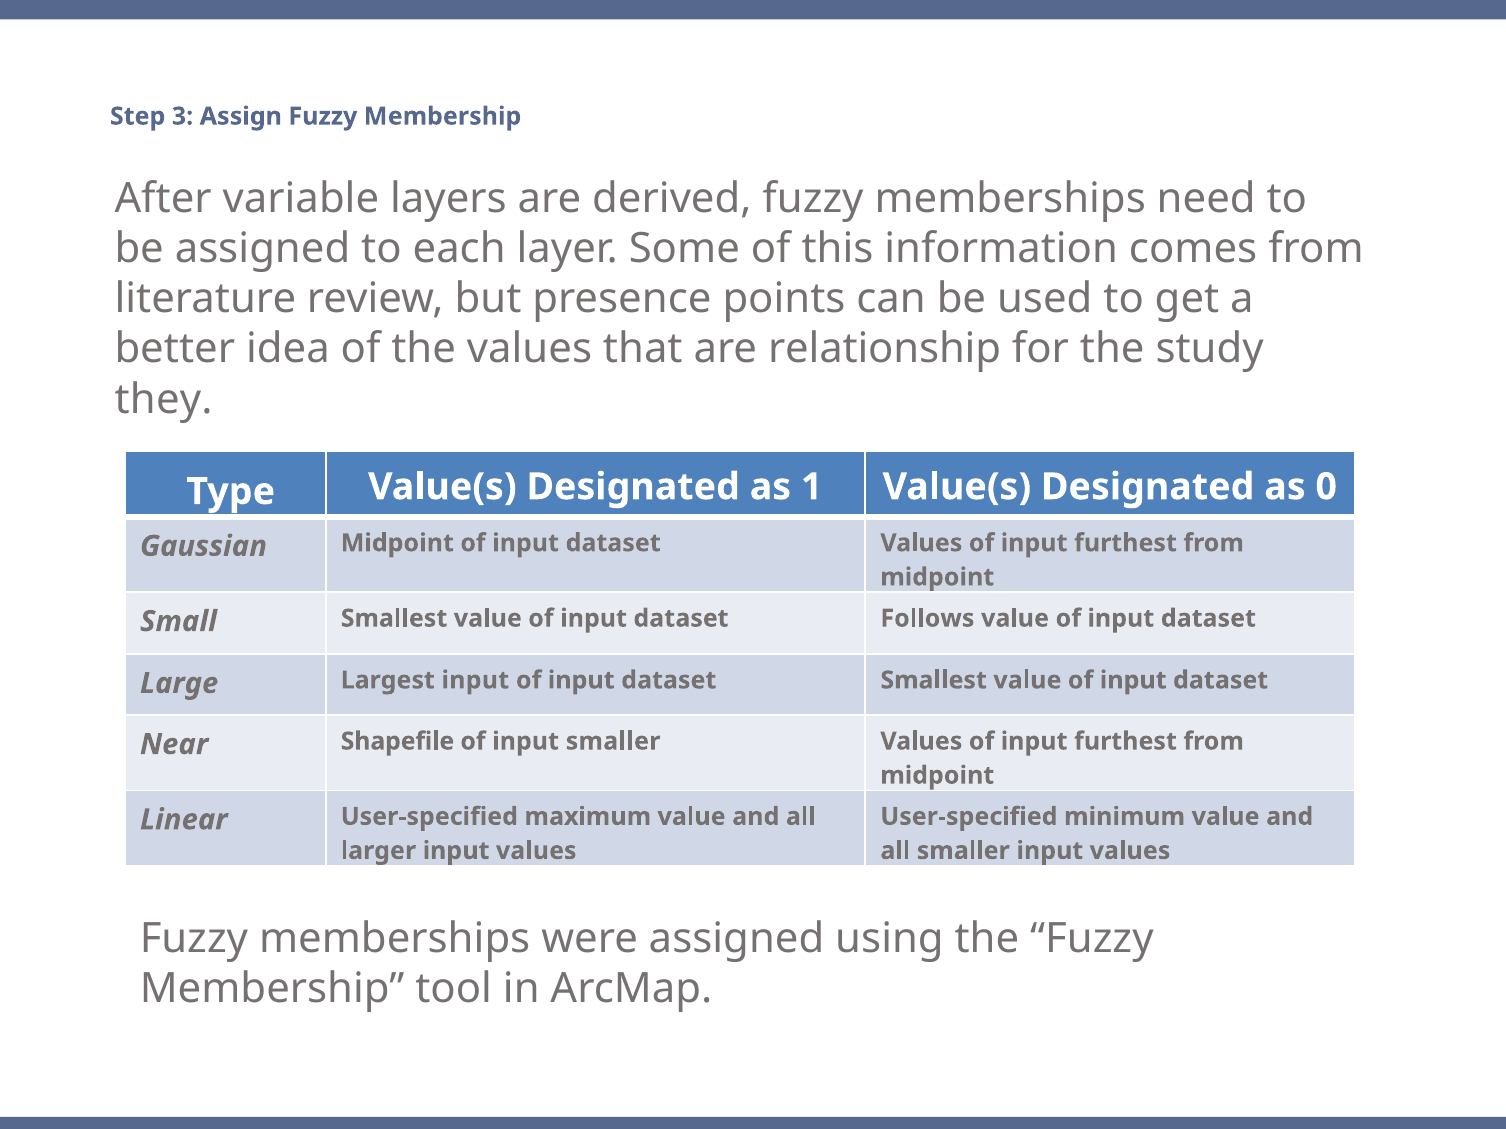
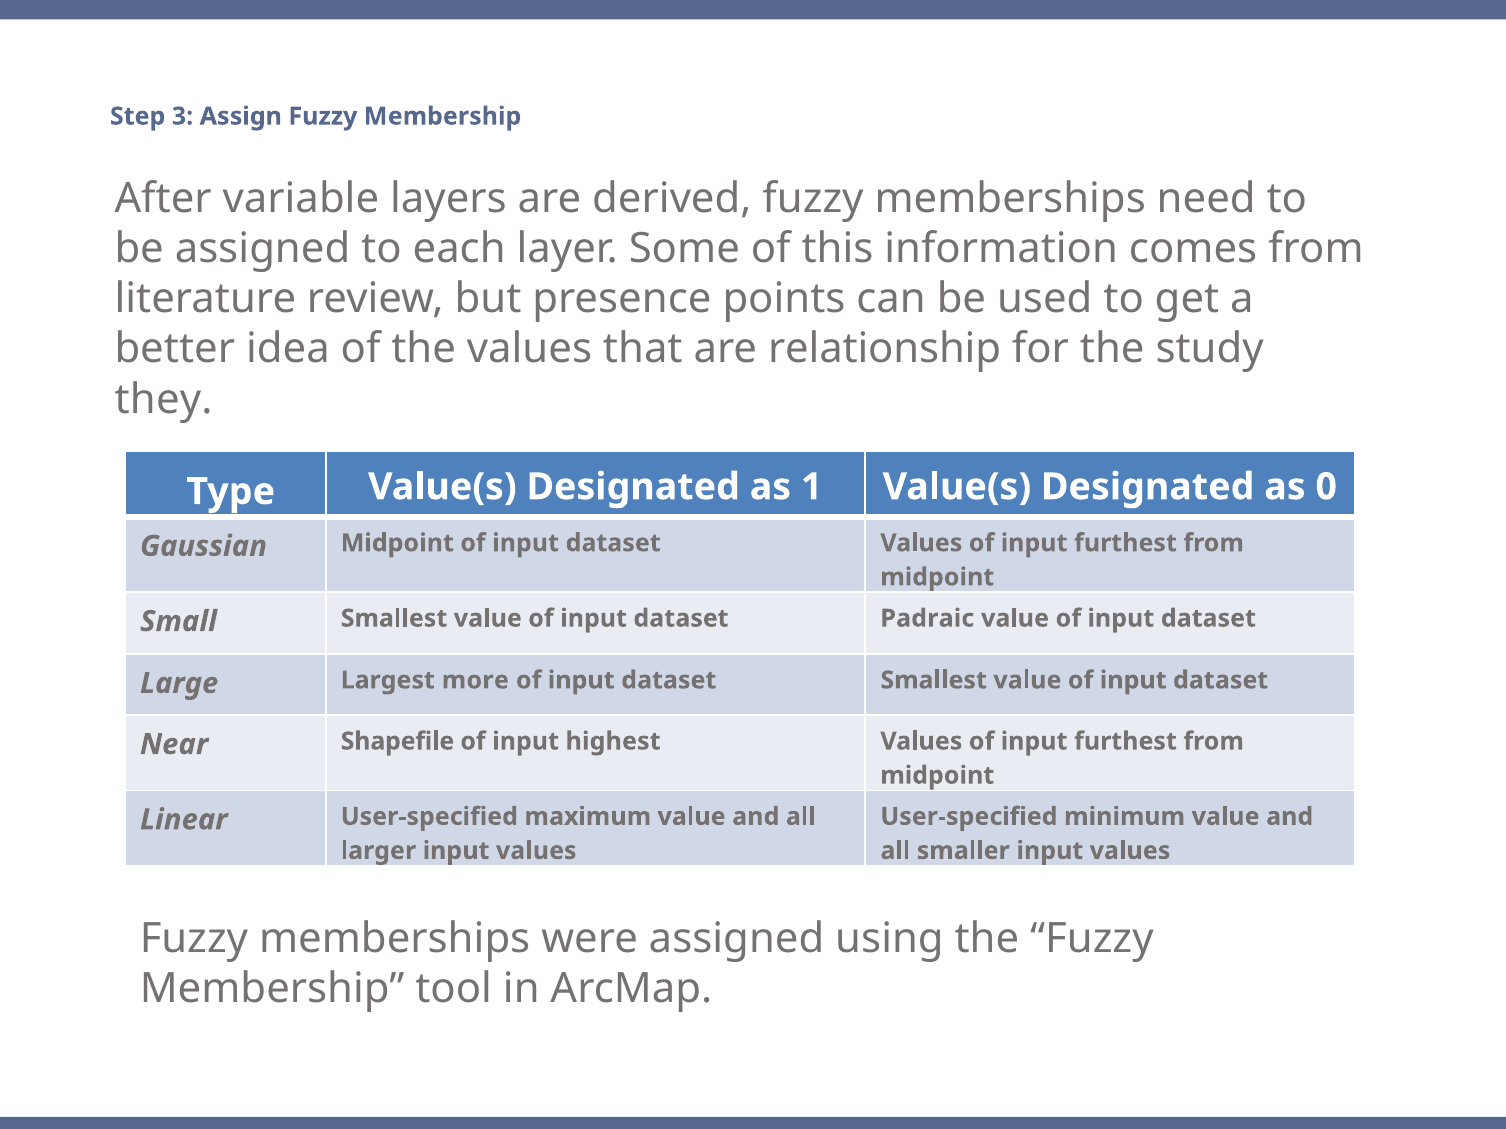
Follows: Follows -> Padraic
Largest input: input -> more
input smaller: smaller -> highest
